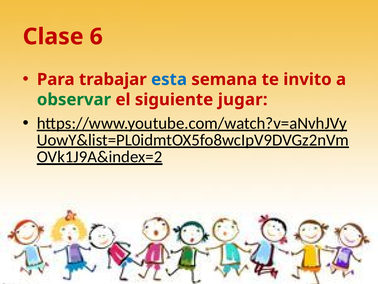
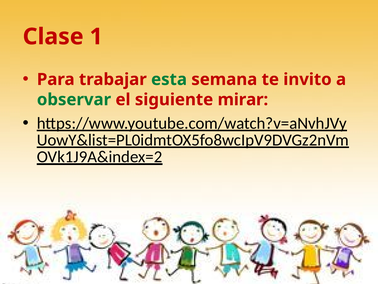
6: 6 -> 1
esta colour: blue -> green
jugar: jugar -> mirar
